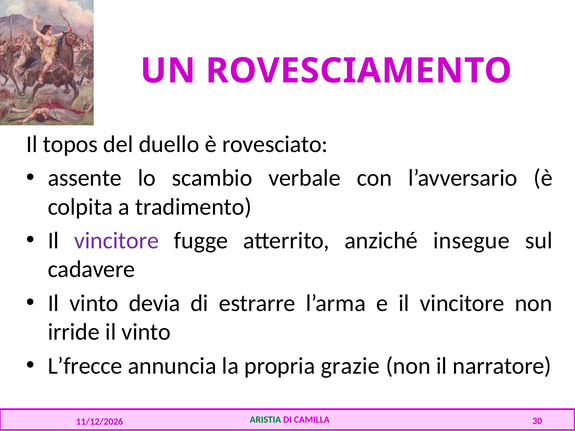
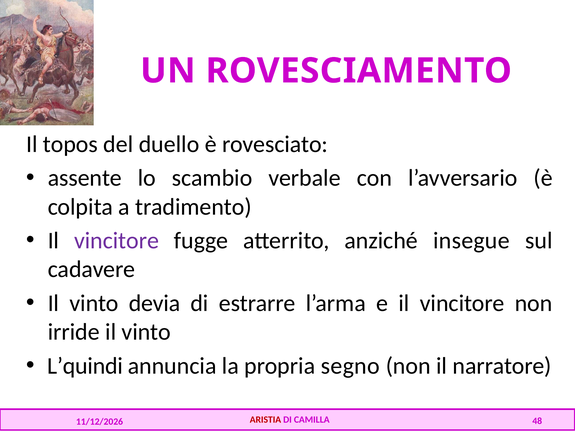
L’frecce: L’frecce -> L’quindi
grazie: grazie -> segno
ARISTIA colour: green -> red
30: 30 -> 48
